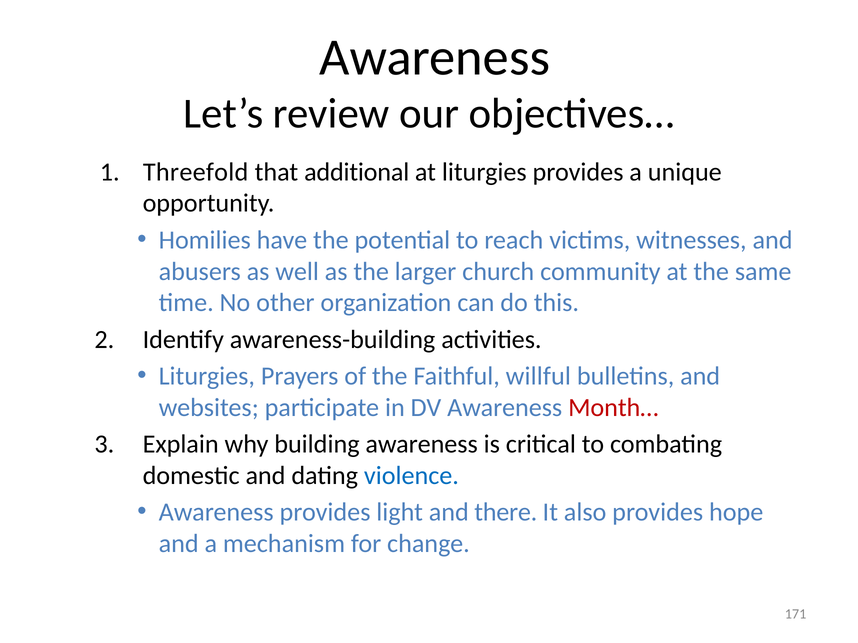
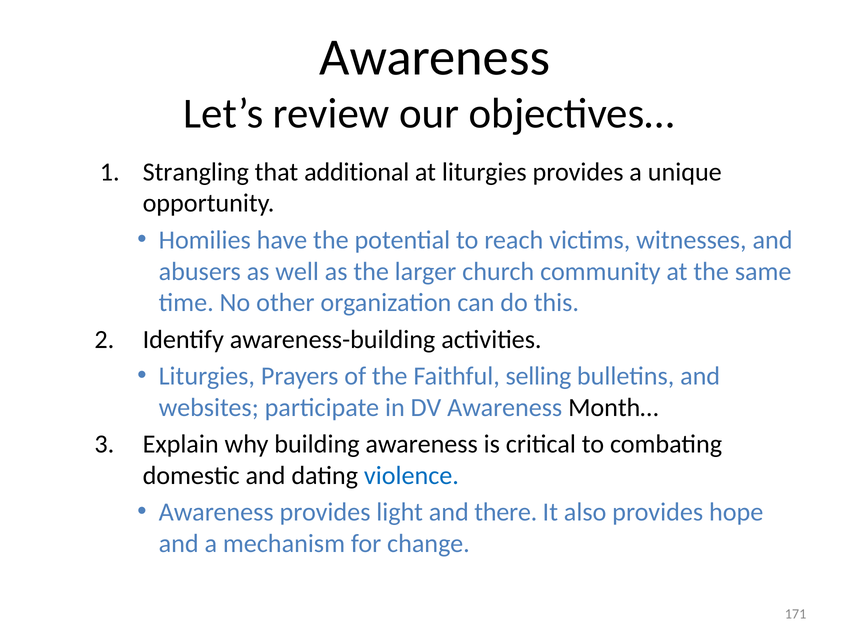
Threefold: Threefold -> Strangling
willful: willful -> selling
Month… colour: red -> black
